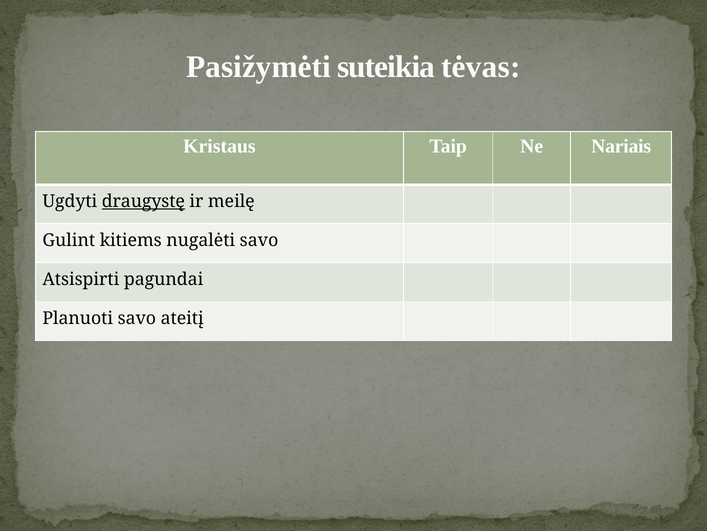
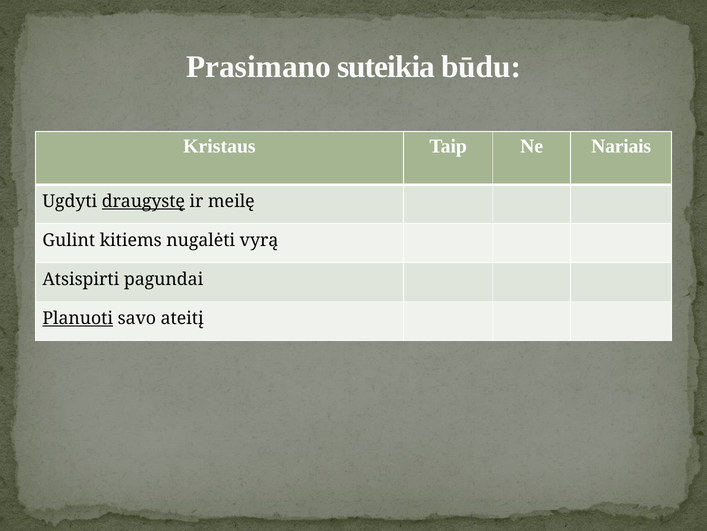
Pasižymėti: Pasižymėti -> Prasimano
tėvas: tėvas -> būdu
nugalėti savo: savo -> vyrą
Planuoti underline: none -> present
